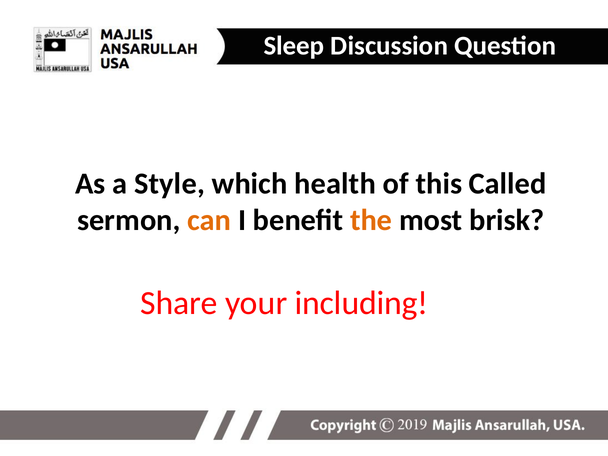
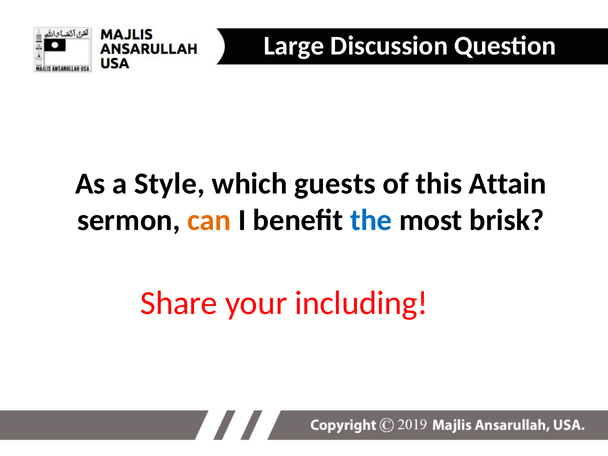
Sleep: Sleep -> Large
health: health -> guests
Called: Called -> Attain
the colour: orange -> blue
